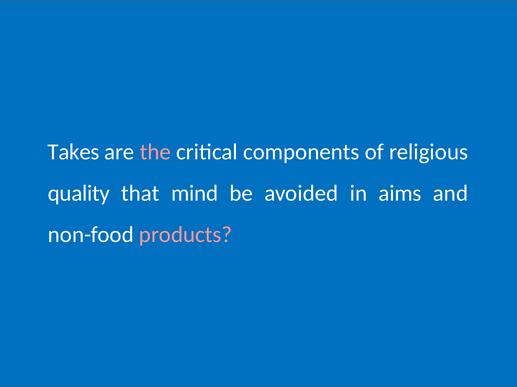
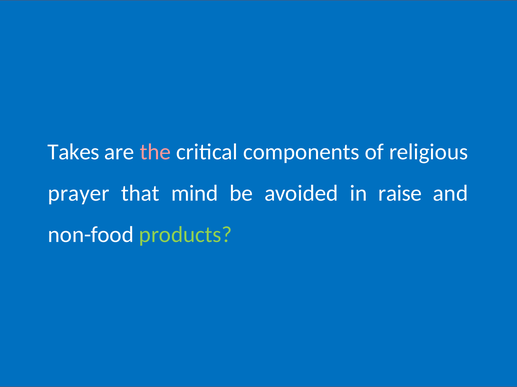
quality: quality -> prayer
aims: aims -> raise
products colour: pink -> light green
